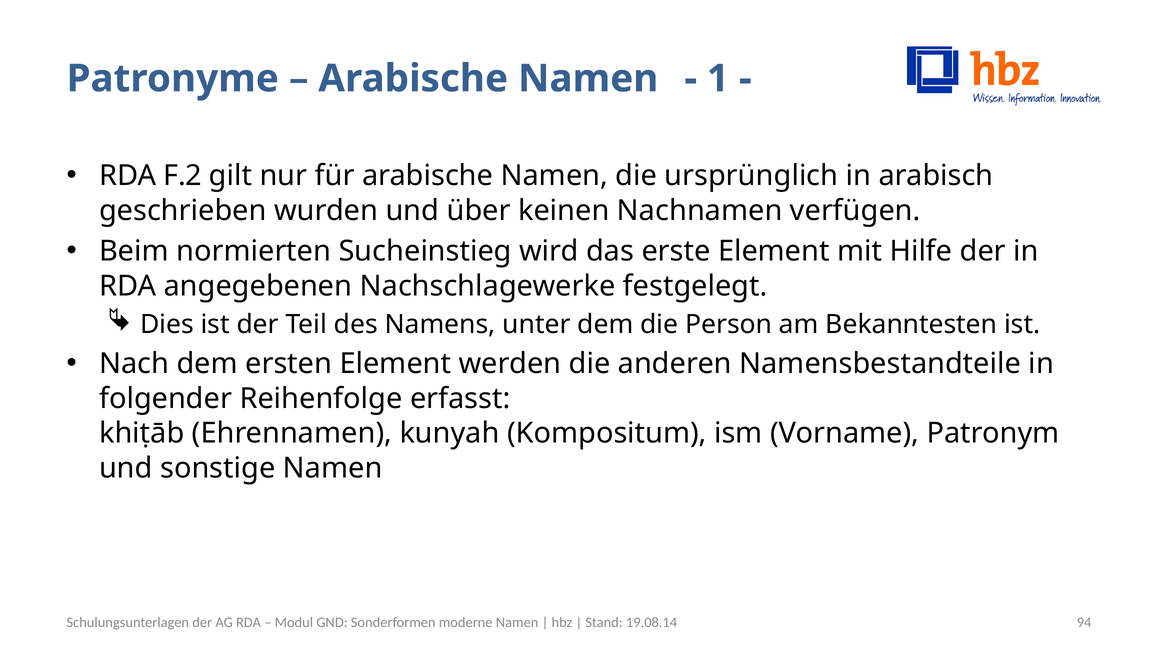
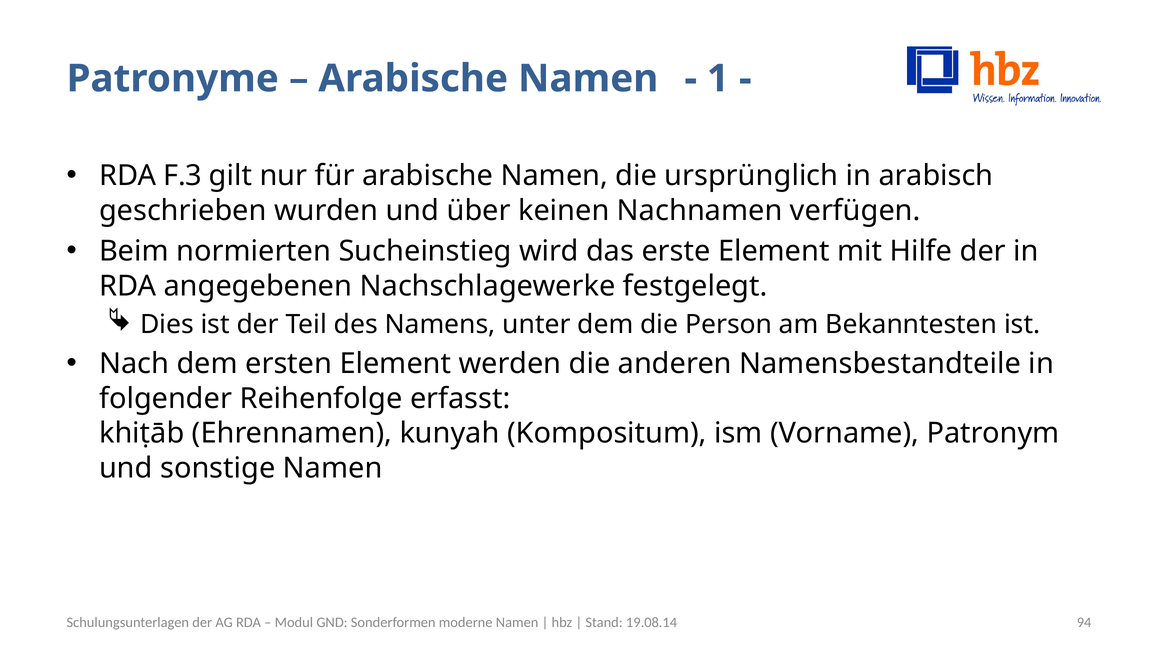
F.2: F.2 -> F.3
